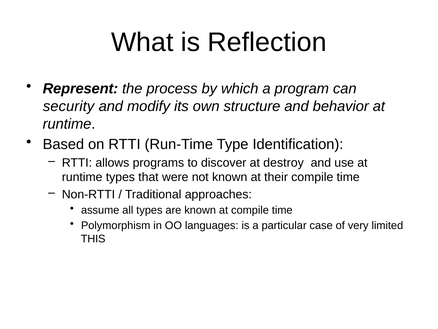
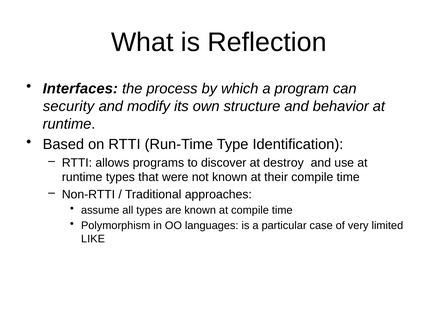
Represent: Represent -> Interfaces
THIS: THIS -> LIKE
